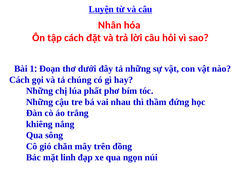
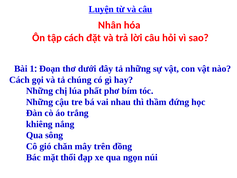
linh: linh -> thổi
